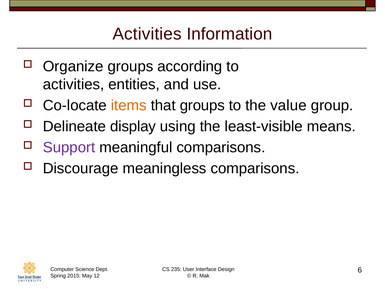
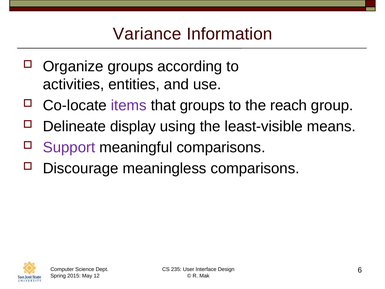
Activities at (147, 34): Activities -> Variance
items colour: orange -> purple
value: value -> reach
